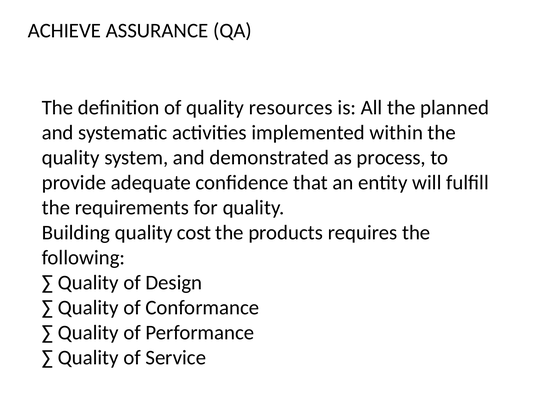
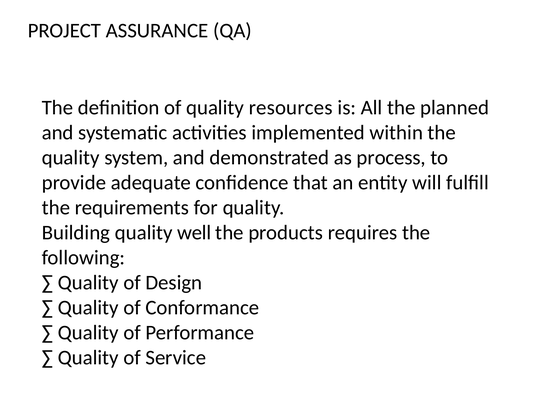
ACHIEVE: ACHIEVE -> PROJECT
cost: cost -> well
